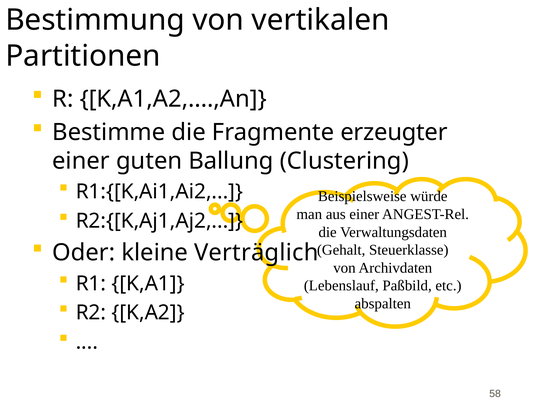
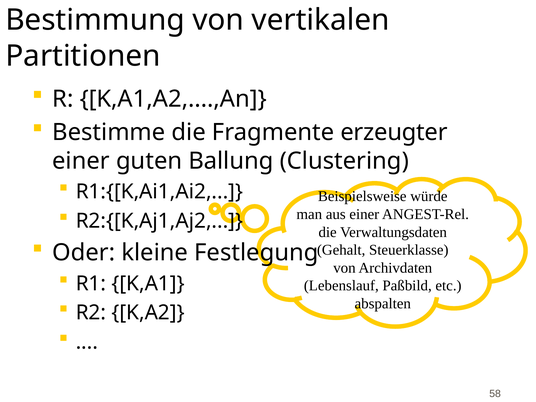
Verträglich: Verträglich -> Festlegung
